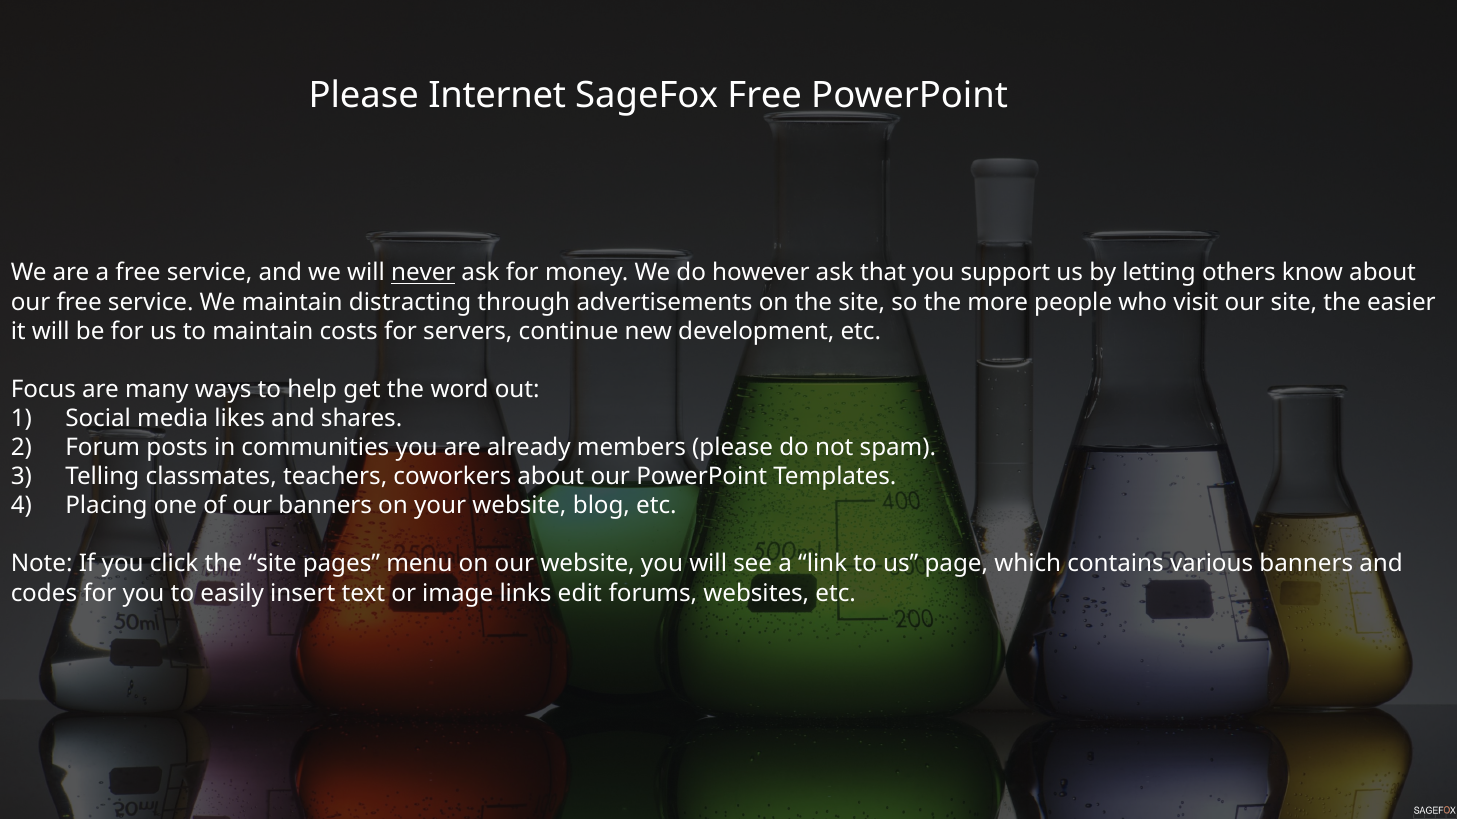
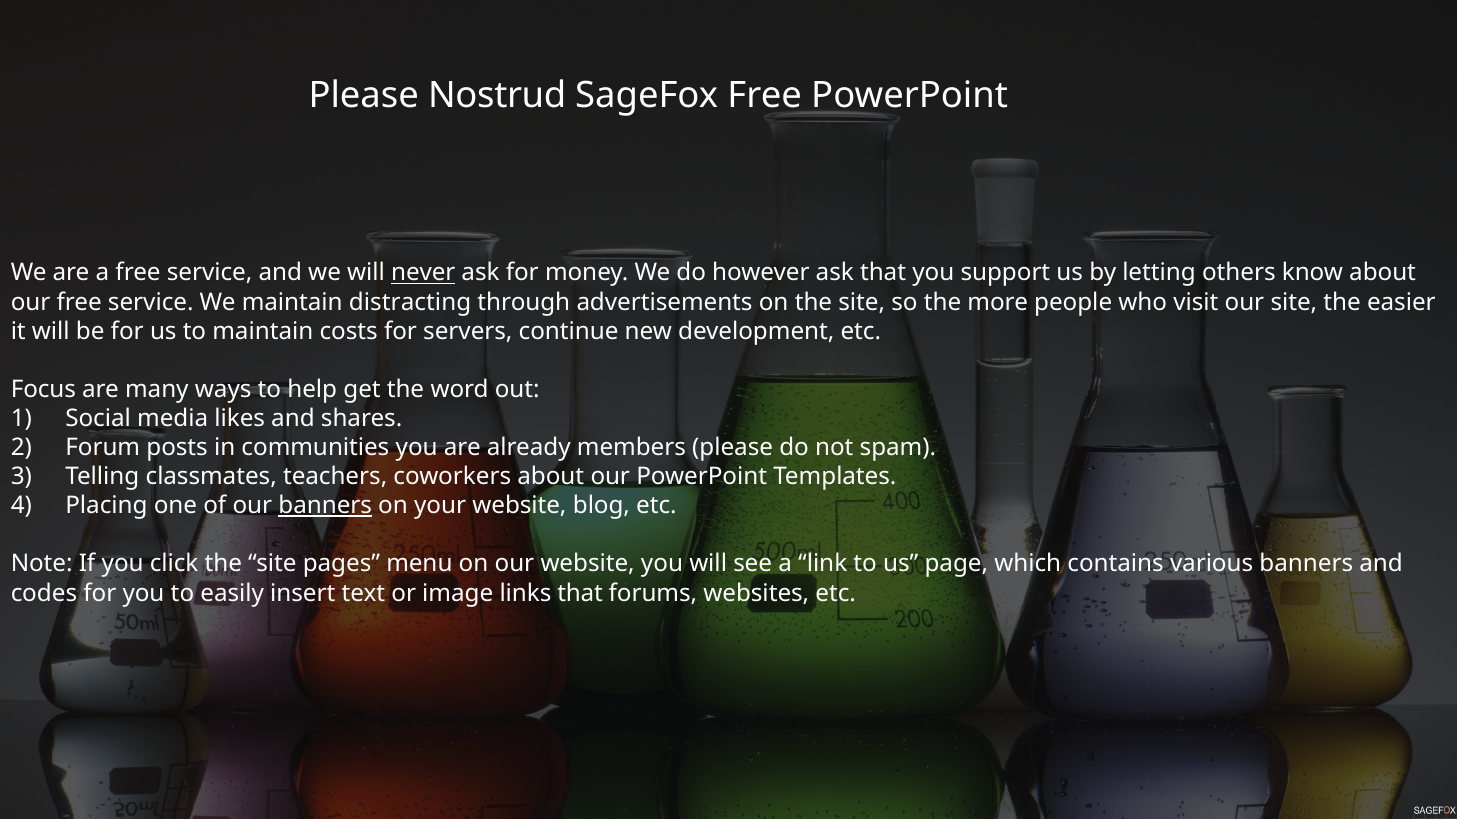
Internet: Internet -> Nostrud
banners at (325, 506) underline: none -> present
links edit: edit -> that
